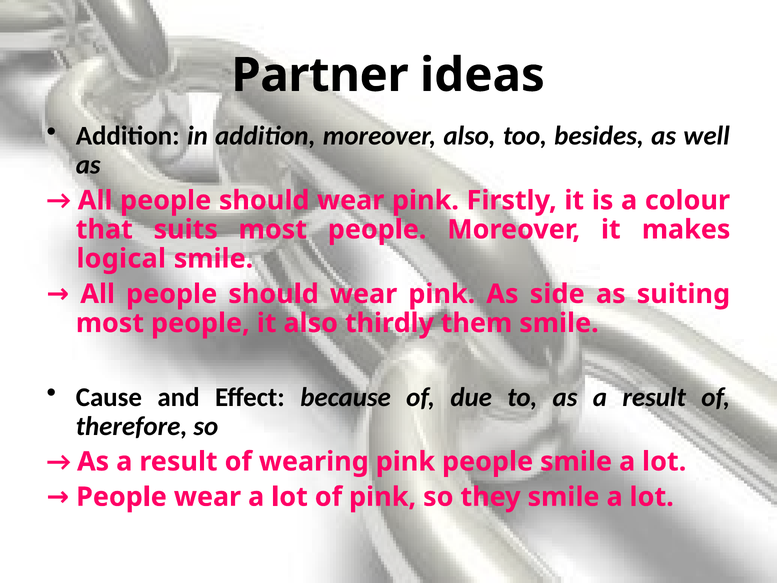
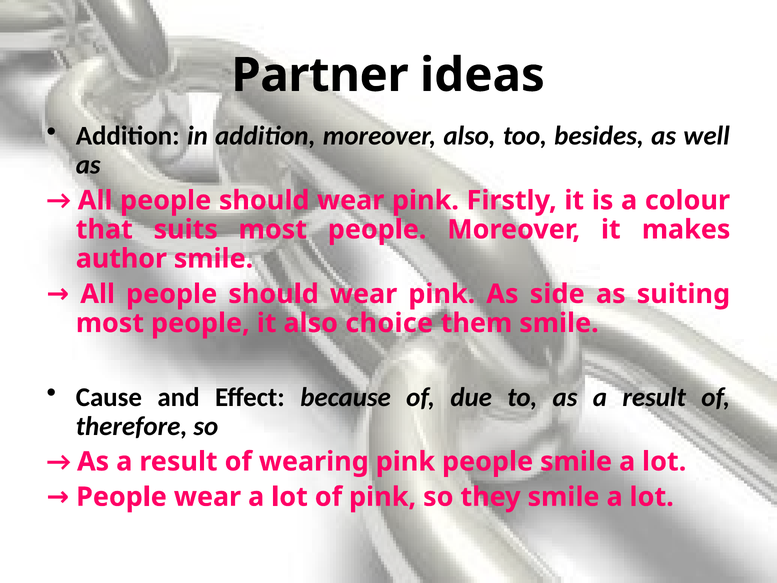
logical: logical -> author
thirdly: thirdly -> choice
